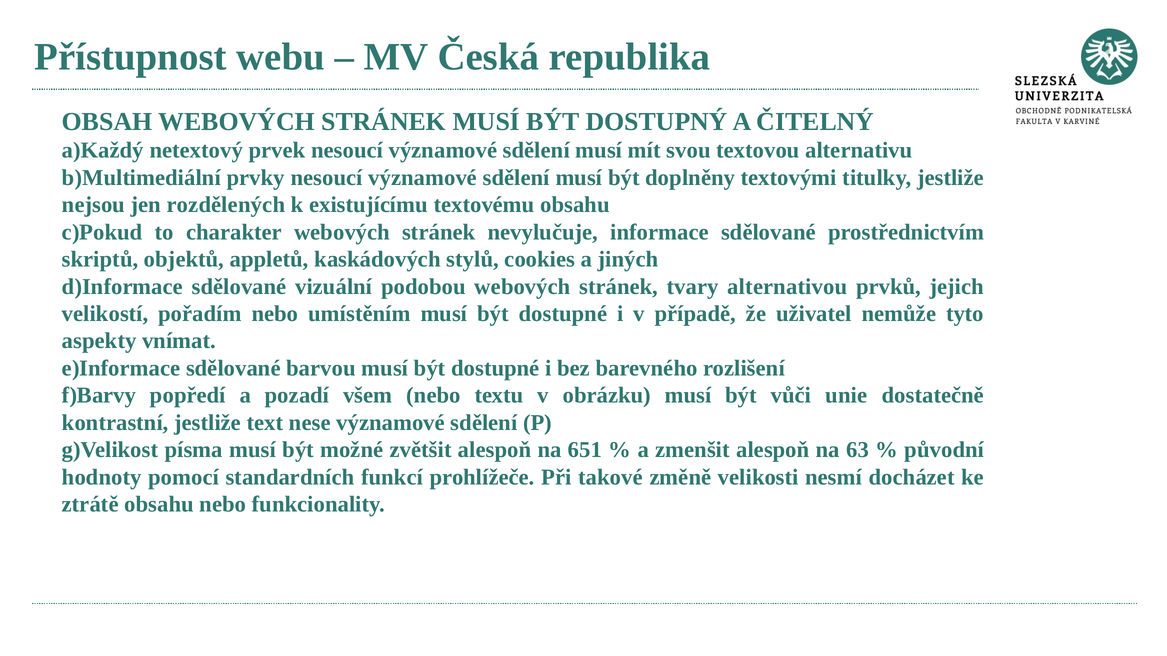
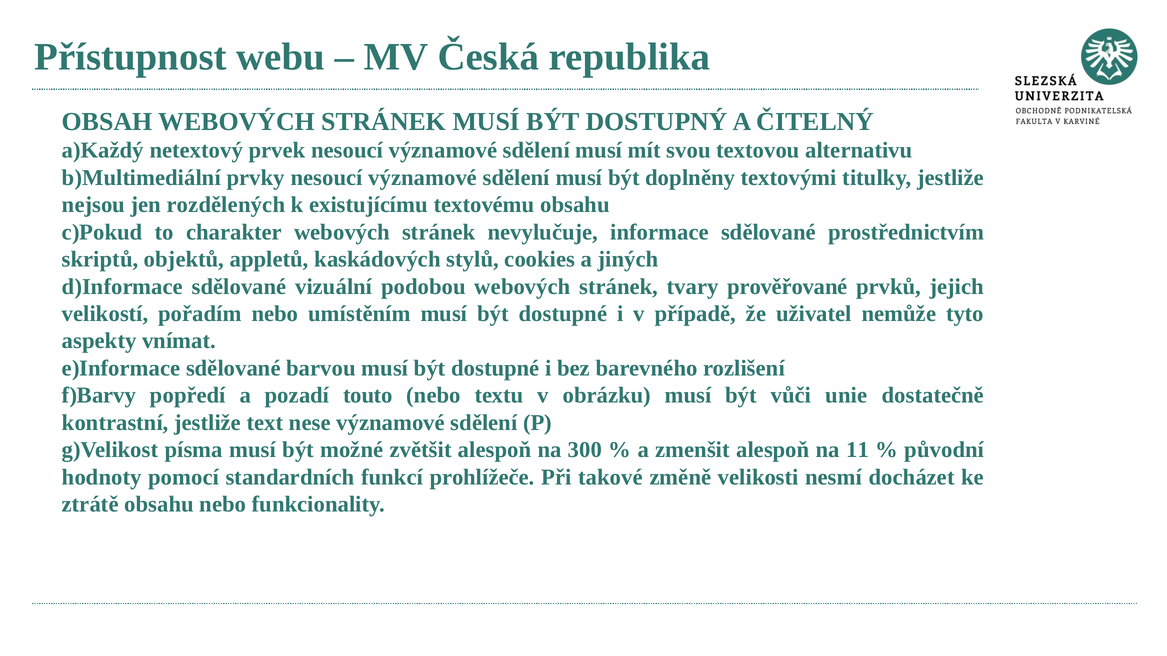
alternativou: alternativou -> prověřované
všem: všem -> touto
651: 651 -> 300
63: 63 -> 11
